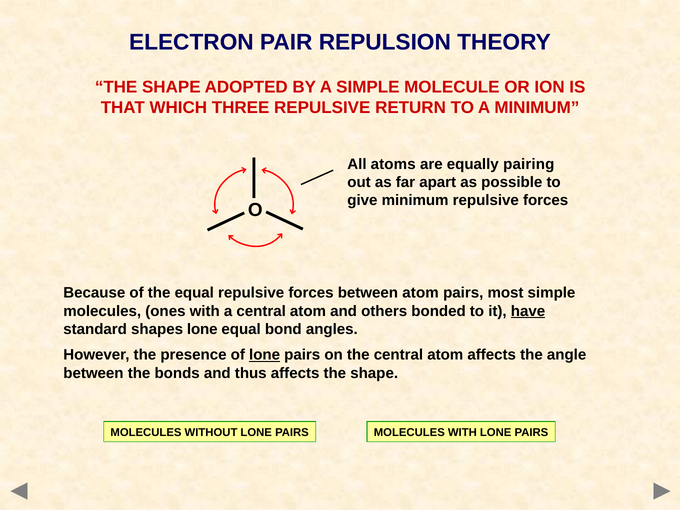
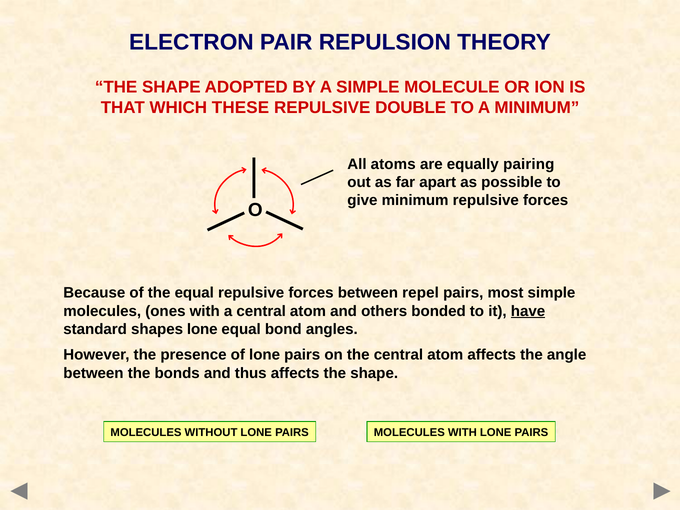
THREE: THREE -> THESE
RETURN: RETURN -> DOUBLE
between atom: atom -> repel
lone at (265, 355) underline: present -> none
